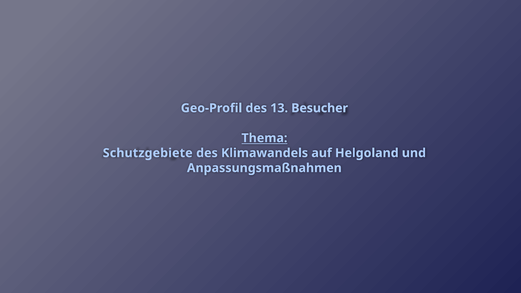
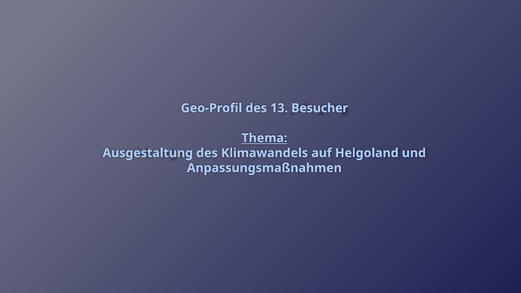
Schutzgebiete: Schutzgebiete -> Ausgestaltung
